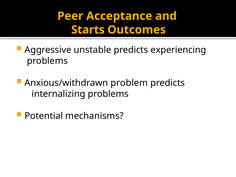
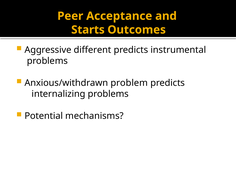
unstable: unstable -> different
experiencing: experiencing -> instrumental
